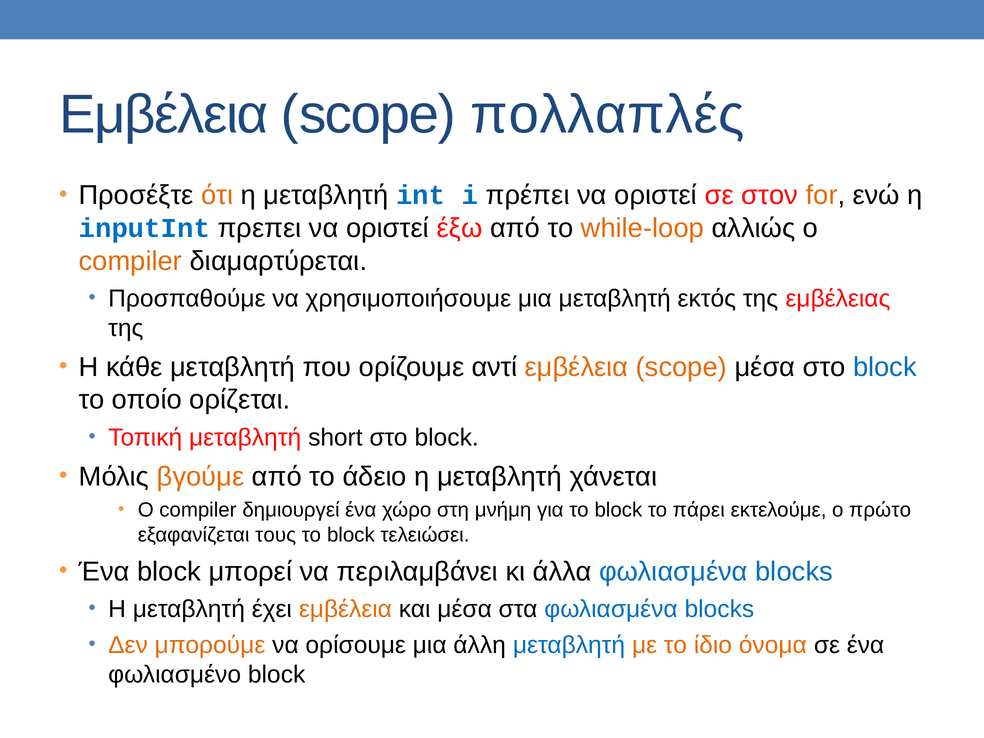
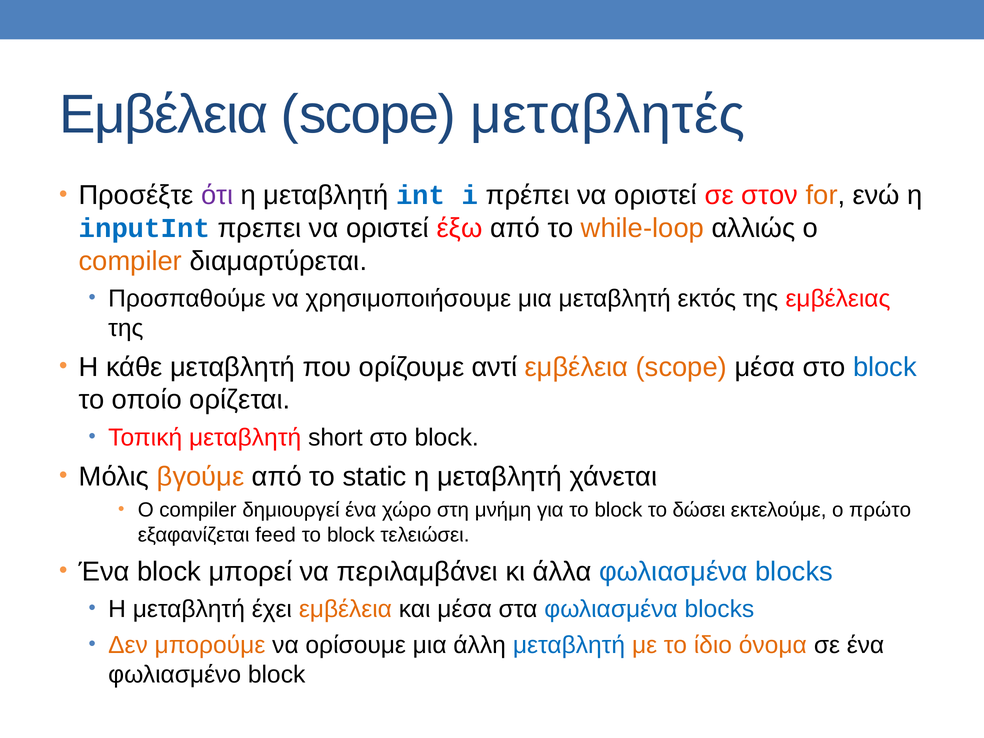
πολλαπλές: πολλαπλές -> μεταβλητές
ότι colour: orange -> purple
άδειο: άδειο -> static
πάρει: πάρει -> δώσει
τους: τους -> feed
